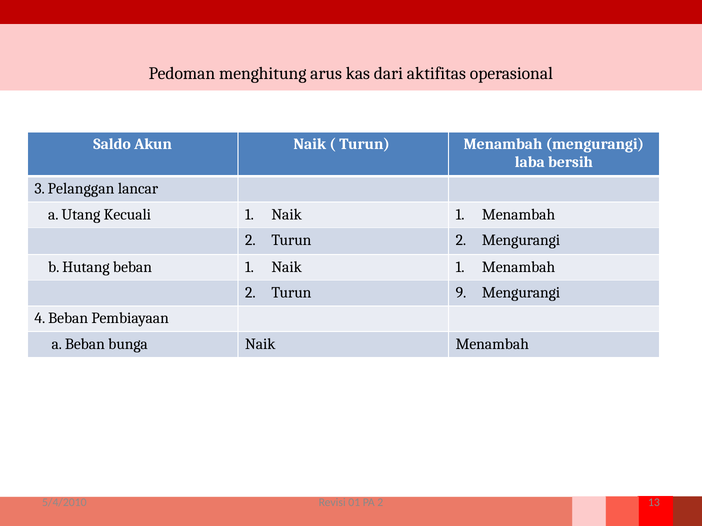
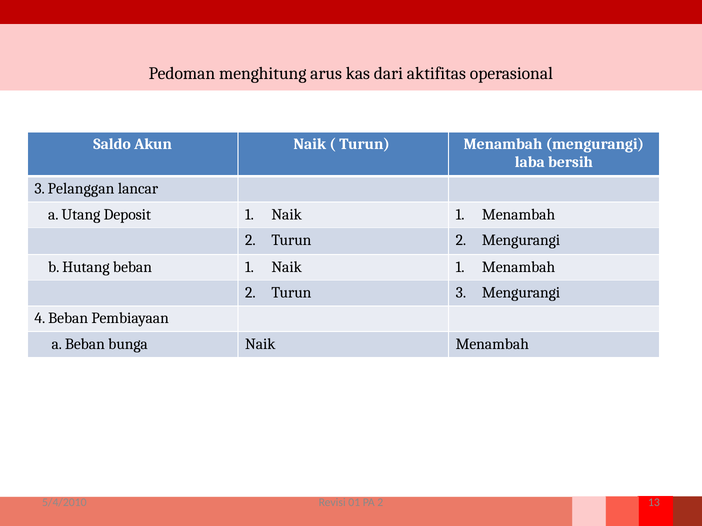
Kecuali: Kecuali -> Deposit
Turun 9: 9 -> 3
